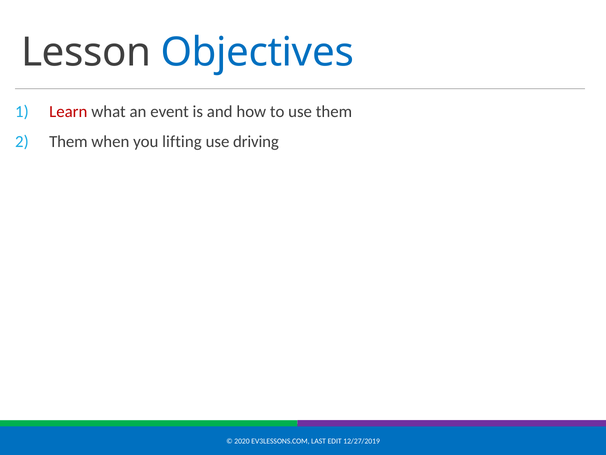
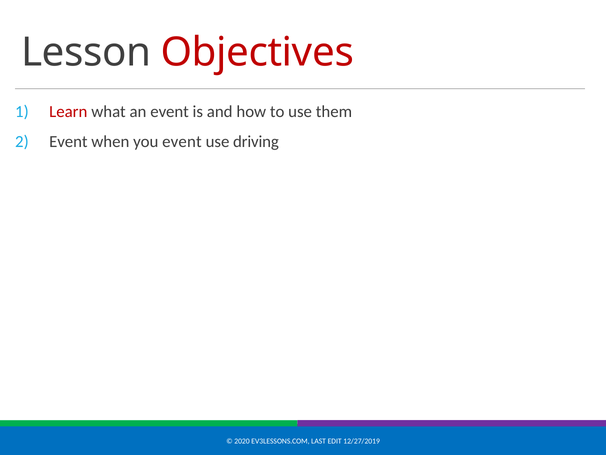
Objectives colour: blue -> red
Them at (68, 142): Them -> Event
you lifting: lifting -> event
